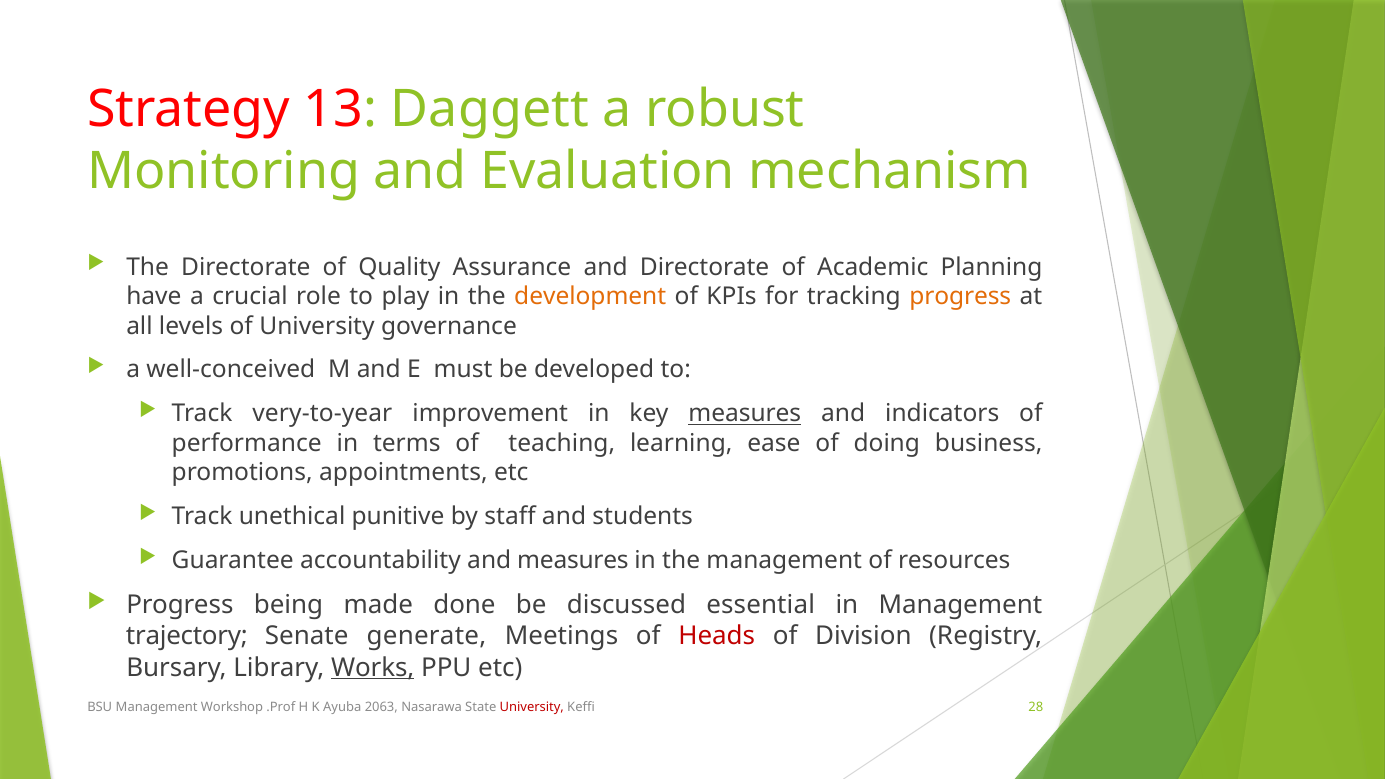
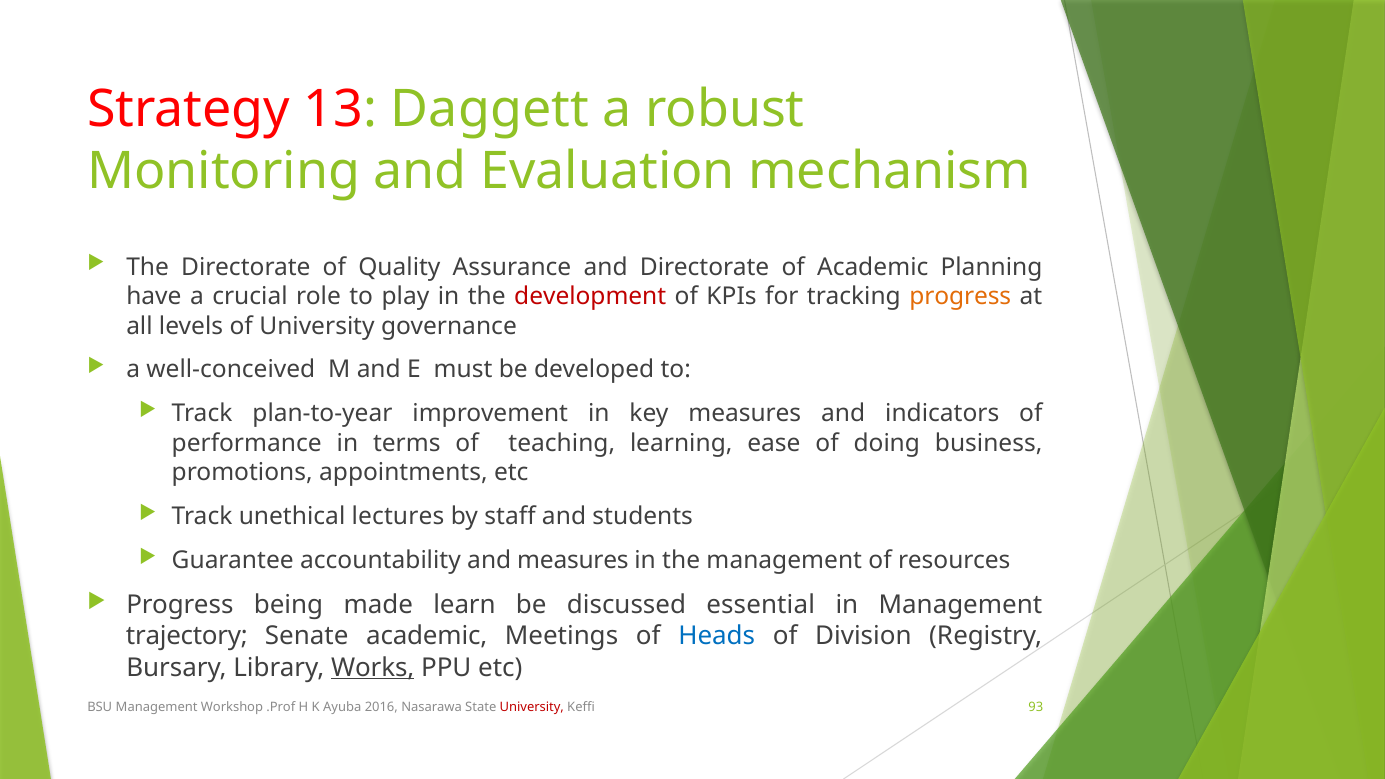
development colour: orange -> red
very-to-year: very-to-year -> plan-to-year
measures at (745, 414) underline: present -> none
punitive: punitive -> lectures
done: done -> learn
Senate generate: generate -> academic
Heads colour: red -> blue
2063: 2063 -> 2016
28: 28 -> 93
